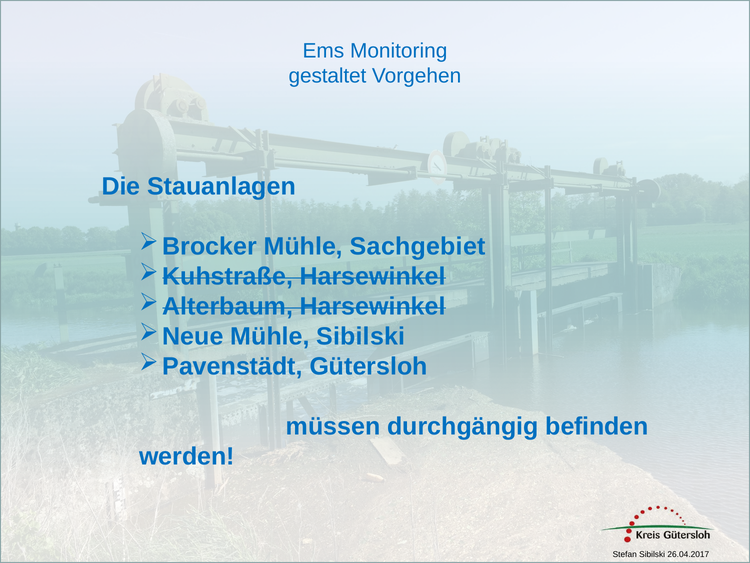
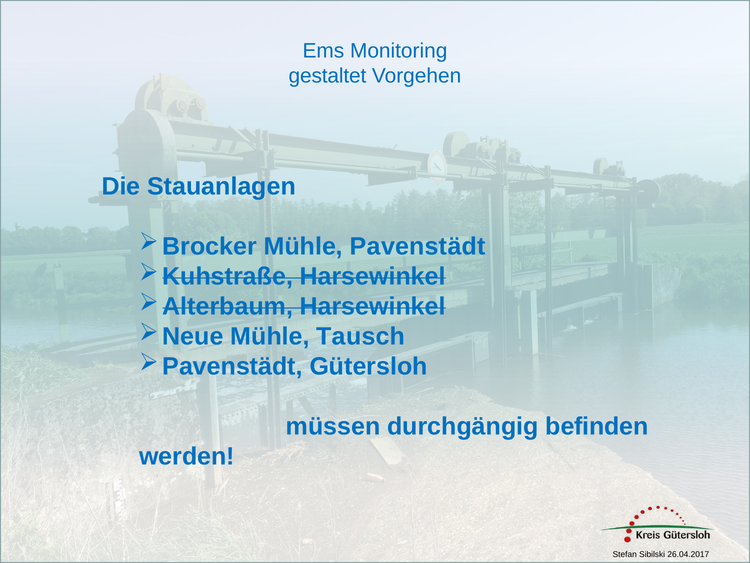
Sachgebiet: Sachgebiet -> Pavenstädt
Mühle Sibilski: Sibilski -> Tausch
